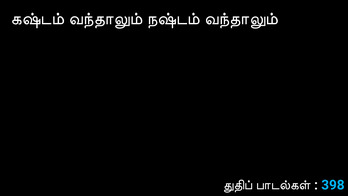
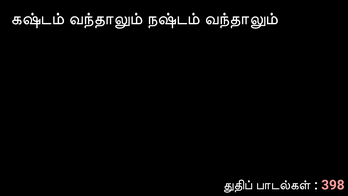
398 colour: light blue -> pink
